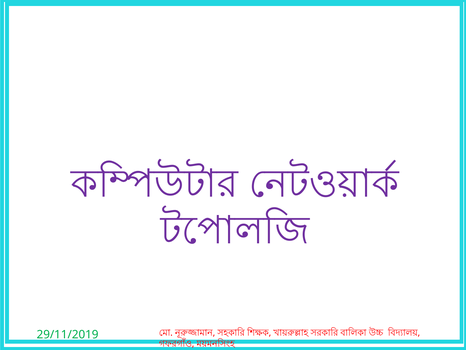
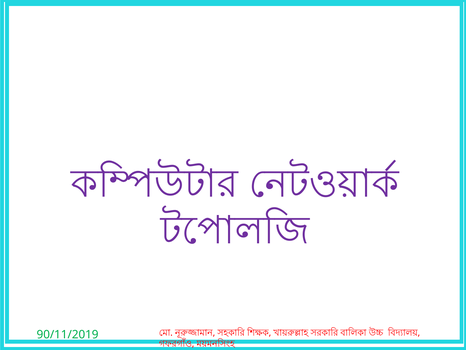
29/11/2019: 29/11/2019 -> 90/11/2019
